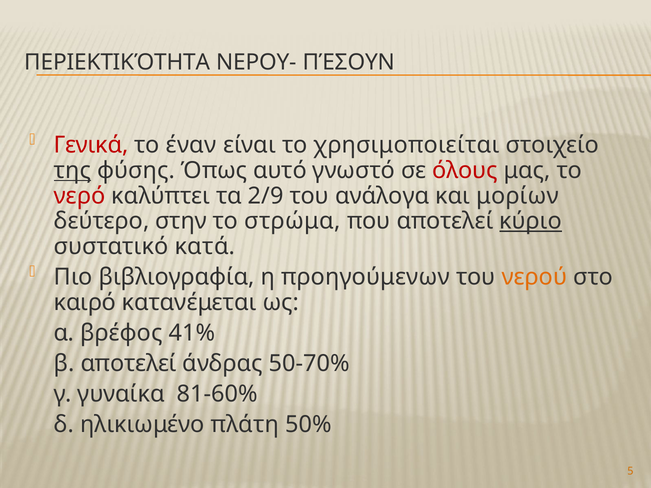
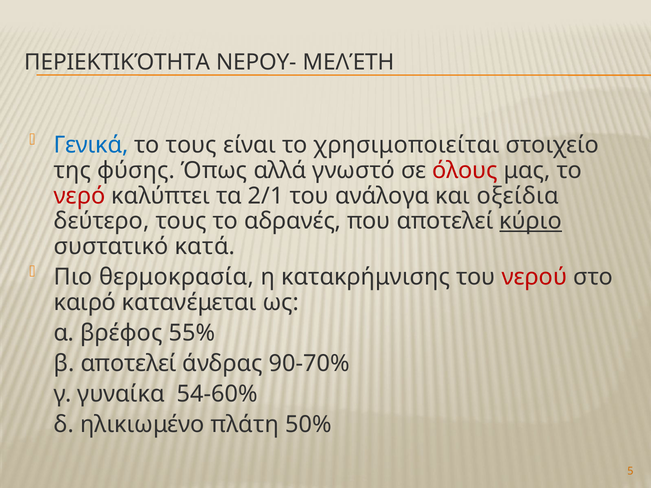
ΠΈΣΟΥΝ: ΠΈΣΟΥΝ -> ΜΕΛΈΤΗ
Γενικά colour: red -> blue
το έναν: έναν -> τους
της underline: present -> none
αυτό: αυτό -> αλλά
2/9: 2/9 -> 2/1
μορίων: μορίων -> οξείδια
δεύτερο στην: στην -> τους
στρώμα: στρώμα -> αδρανές
βιβλιογραφία: βιβλιογραφία -> θερμοκρασία
προηγούμενων: προηγούμενων -> κατακρήμνισης
νερού colour: orange -> red
41%: 41% -> 55%
50-70%: 50-70% -> 90-70%
81-60%: 81-60% -> 54-60%
